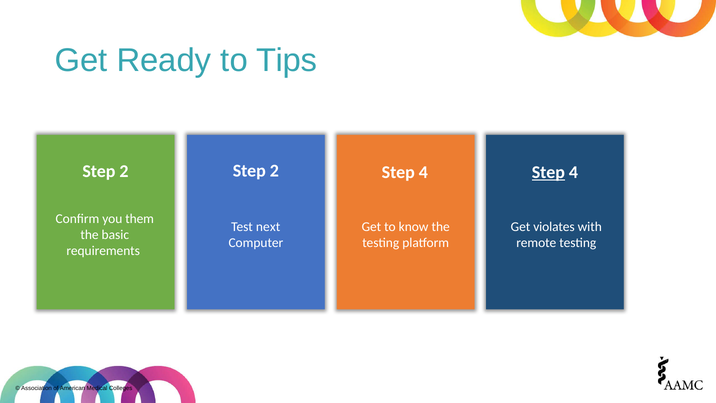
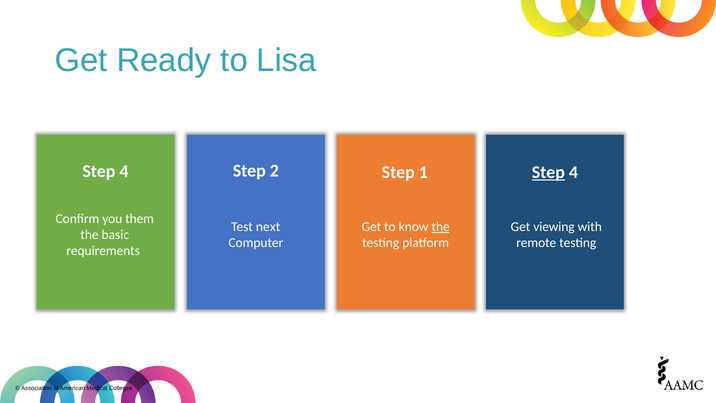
Tips: Tips -> Lisa
2 at (124, 171): 2 -> 4
4 at (423, 172): 4 -> 1
the at (441, 227) underline: none -> present
violates: violates -> viewing
